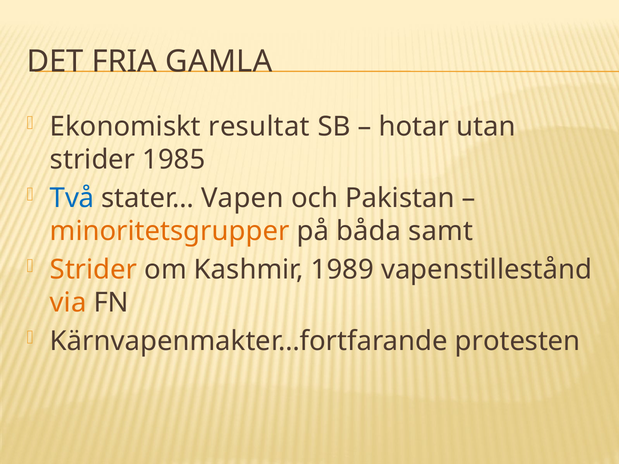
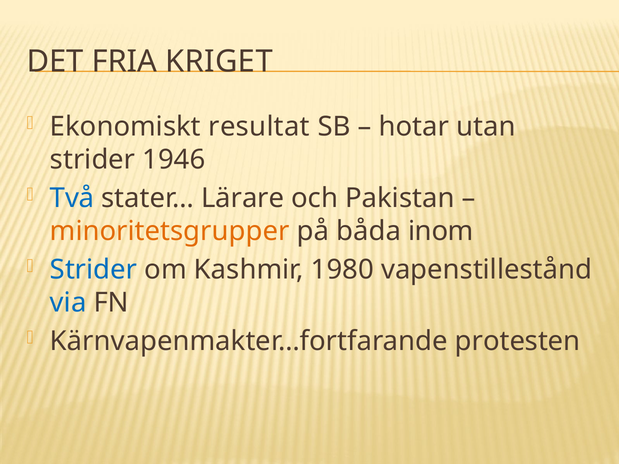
GAMLA: GAMLA -> KRIGET
1985: 1985 -> 1946
Vapen: Vapen -> Lärare
samt: samt -> inom
Strider at (94, 270) colour: orange -> blue
1989: 1989 -> 1980
via colour: orange -> blue
